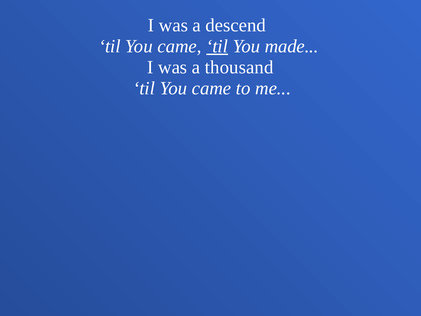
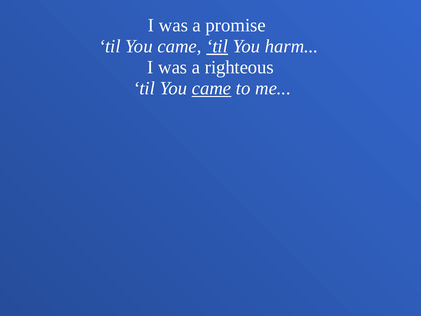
descend: descend -> promise
made: made -> harm
thousand: thousand -> righteous
came at (212, 88) underline: none -> present
